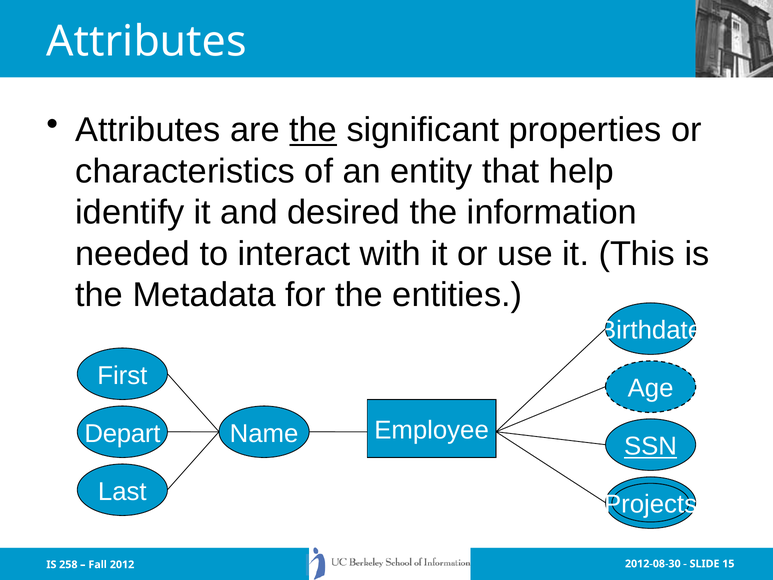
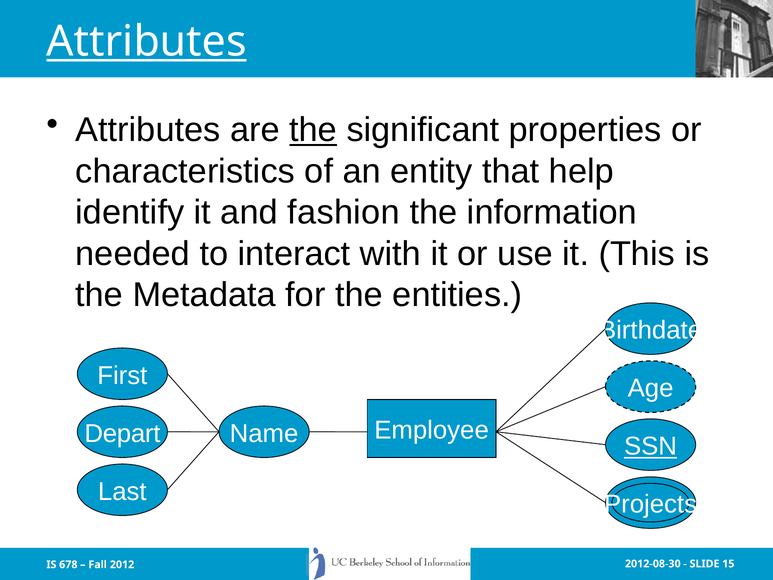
Attributes at (147, 42) underline: none -> present
desired: desired -> fashion
258: 258 -> 678
